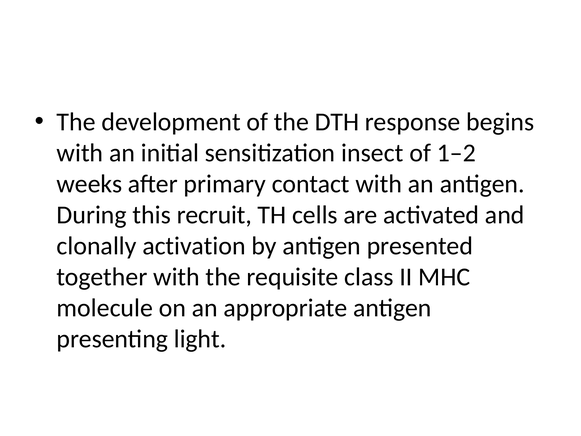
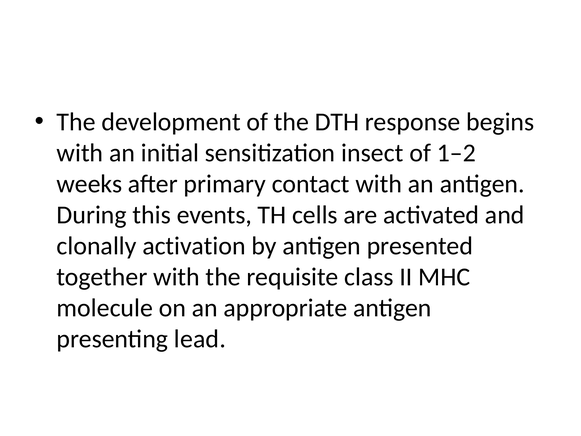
recruit: recruit -> events
light: light -> lead
